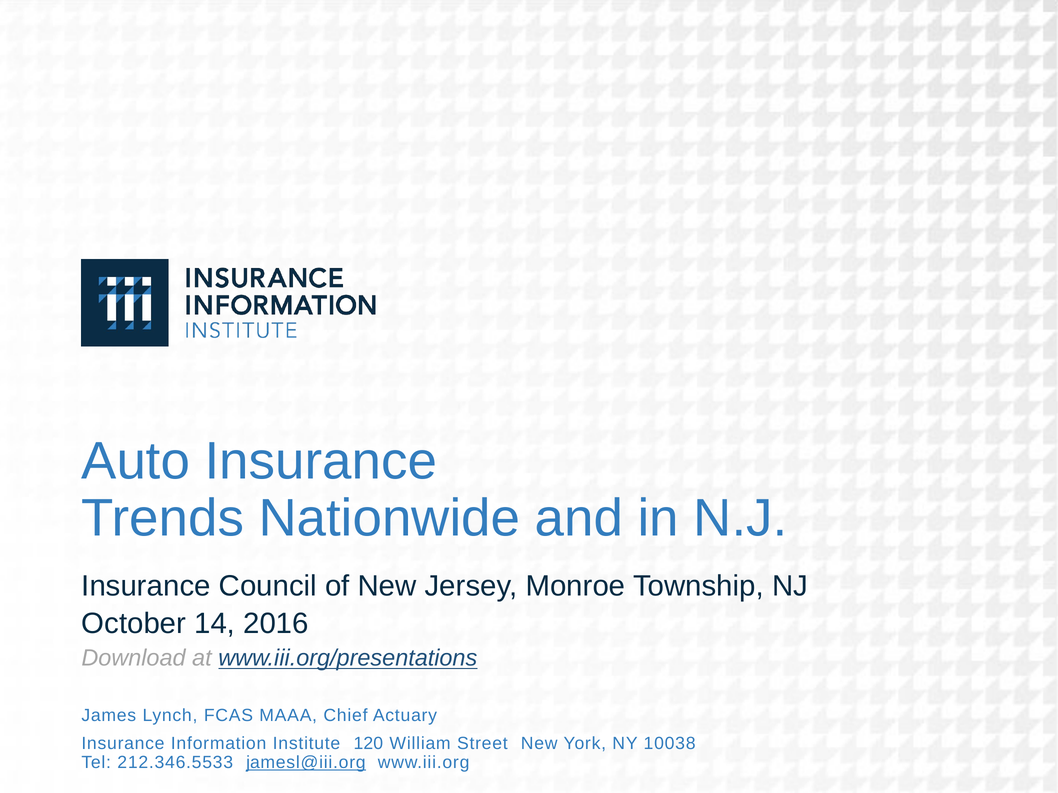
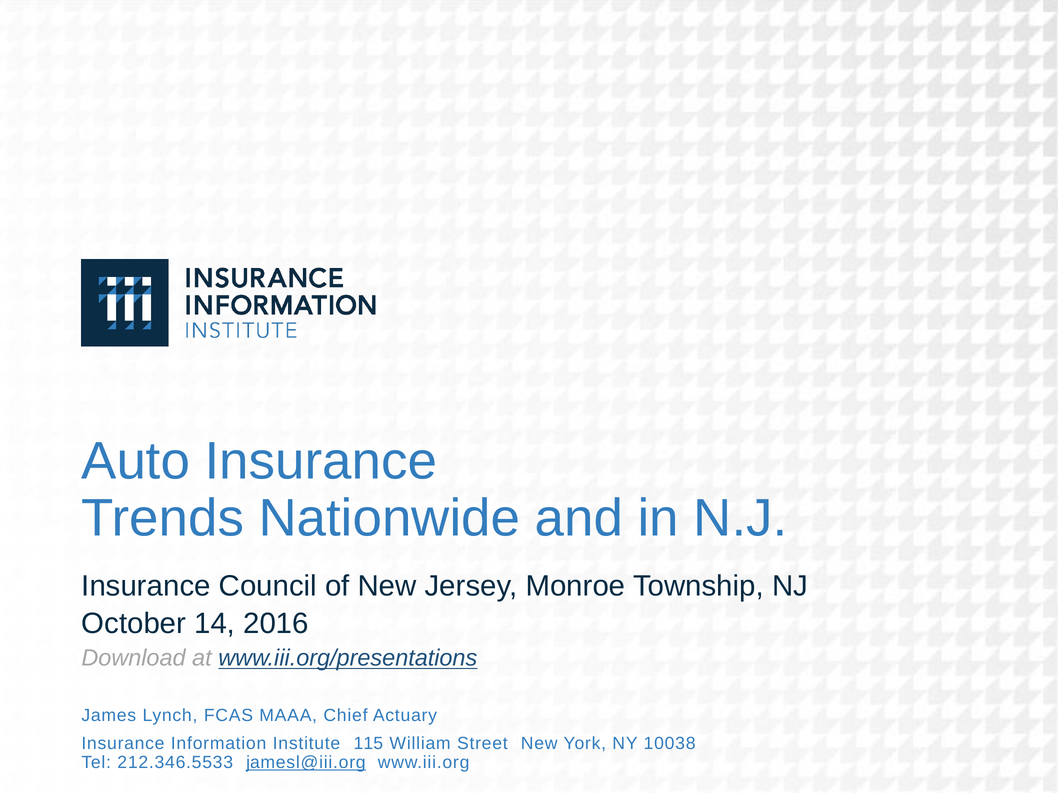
120: 120 -> 115
